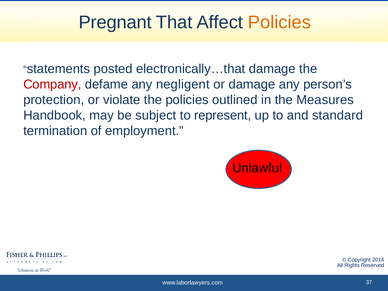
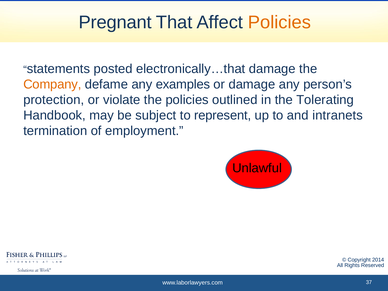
Company colour: red -> orange
negligent: negligent -> examples
Measures: Measures -> Tolerating
standard: standard -> intranets
